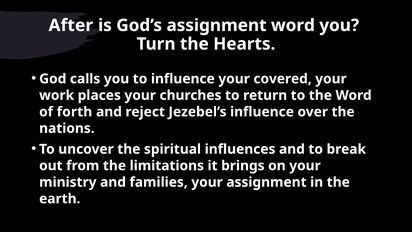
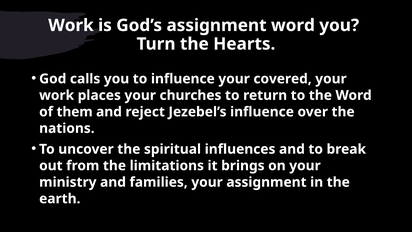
After at (71, 25): After -> Work
forth: forth -> them
